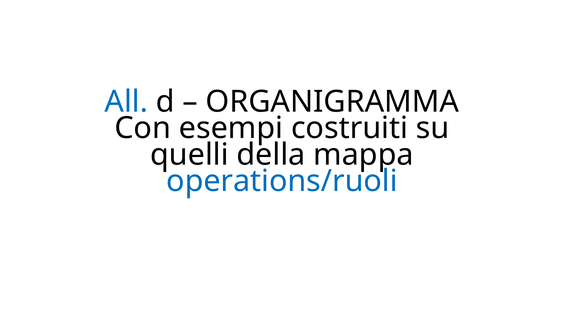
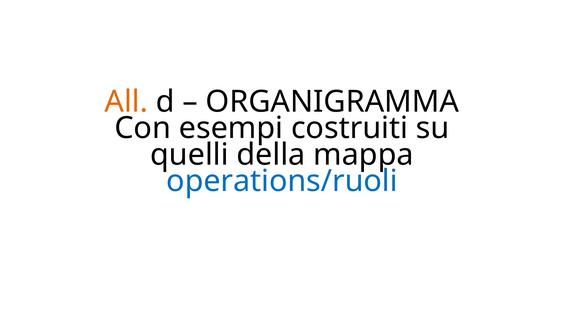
All colour: blue -> orange
